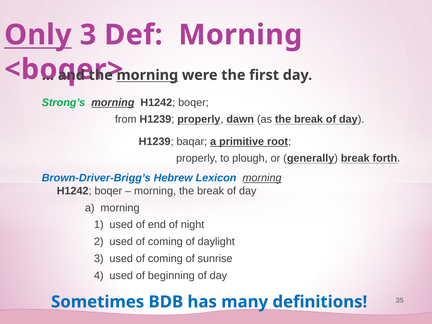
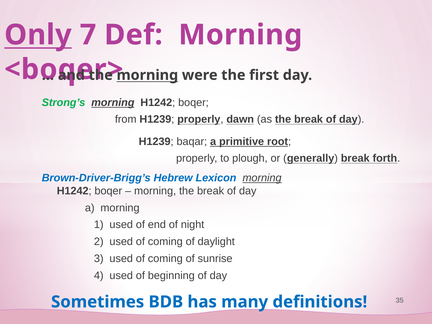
Only 3: 3 -> 7
